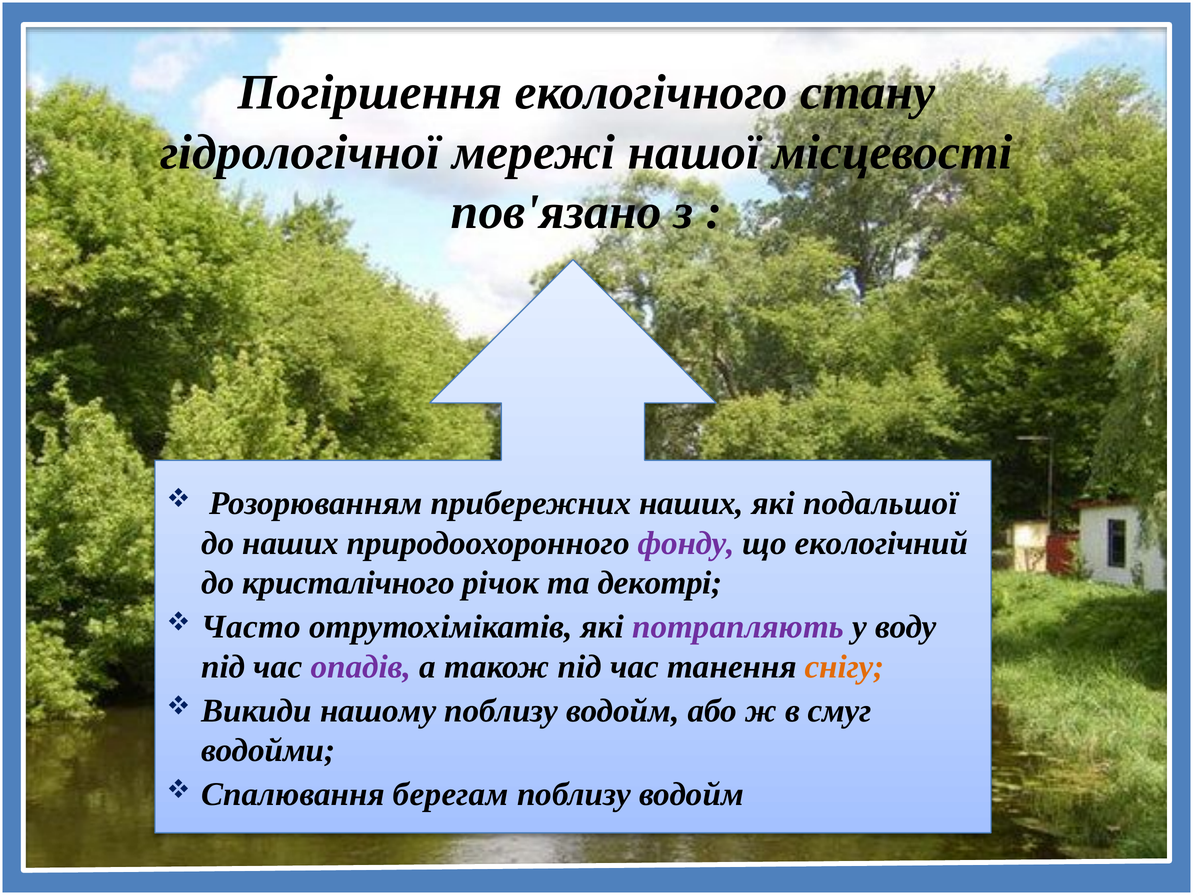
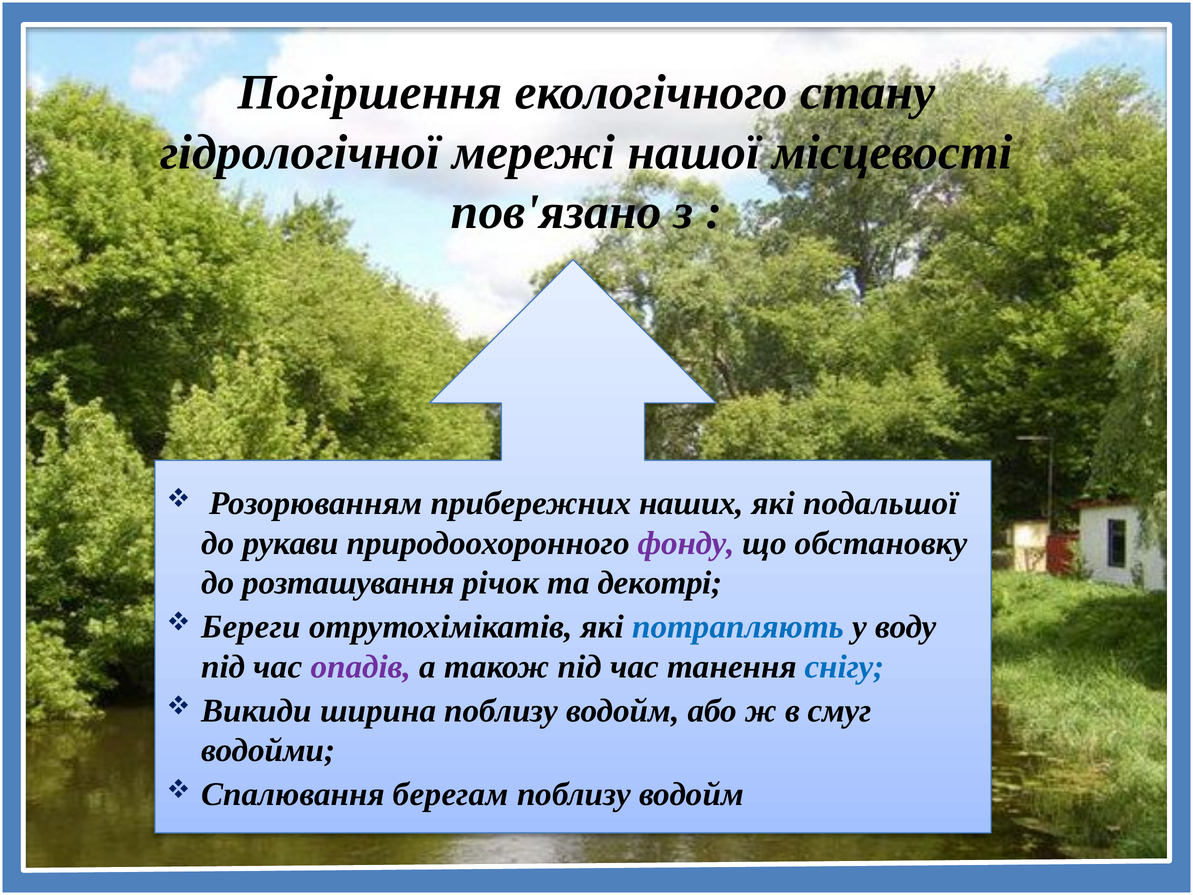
до наших: наших -> рукави
екологічний: екологічний -> обстановку
кристалічного: кристалічного -> розташування
Часто: Часто -> Береги
потрапляють colour: purple -> blue
снігу colour: orange -> blue
нашому: нашому -> ширина
